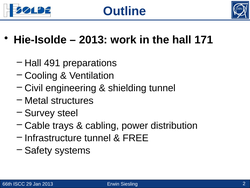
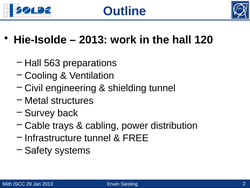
171: 171 -> 120
491: 491 -> 563
steel: steel -> back
